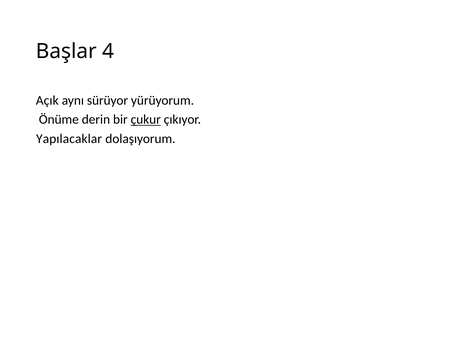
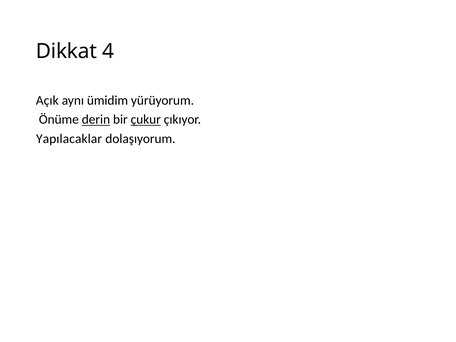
Başlar: Başlar -> Dikkat
sürüyor: sürüyor -> ümidim
derin underline: none -> present
